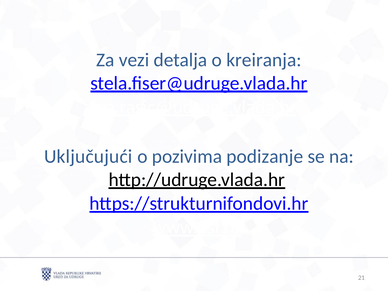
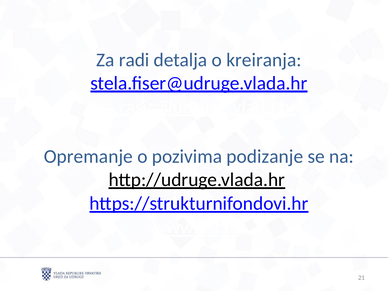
vezi: vezi -> radi
Uključujući: Uključujući -> Opremanje
